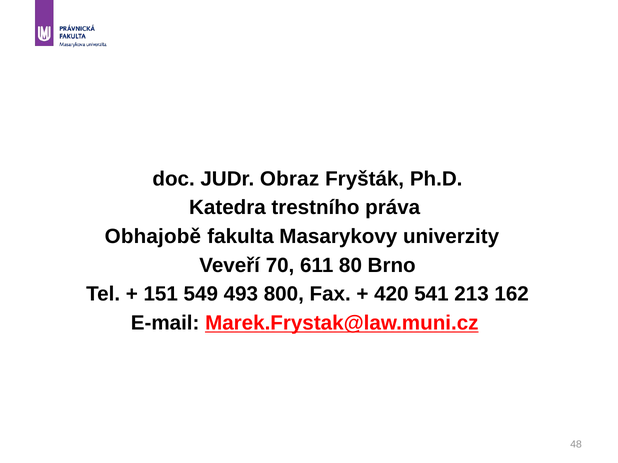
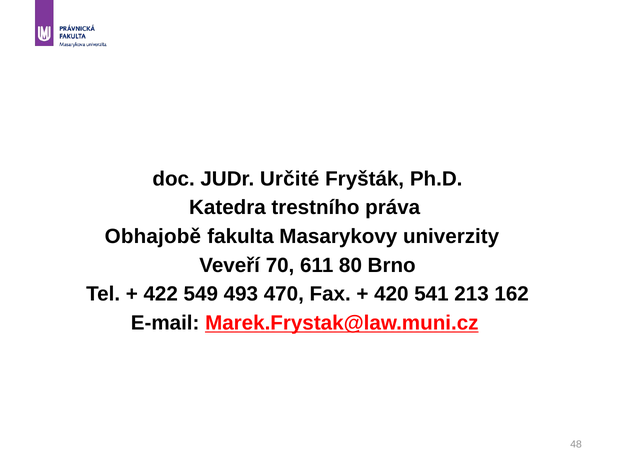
Obraz: Obraz -> Určité
151: 151 -> 422
800: 800 -> 470
